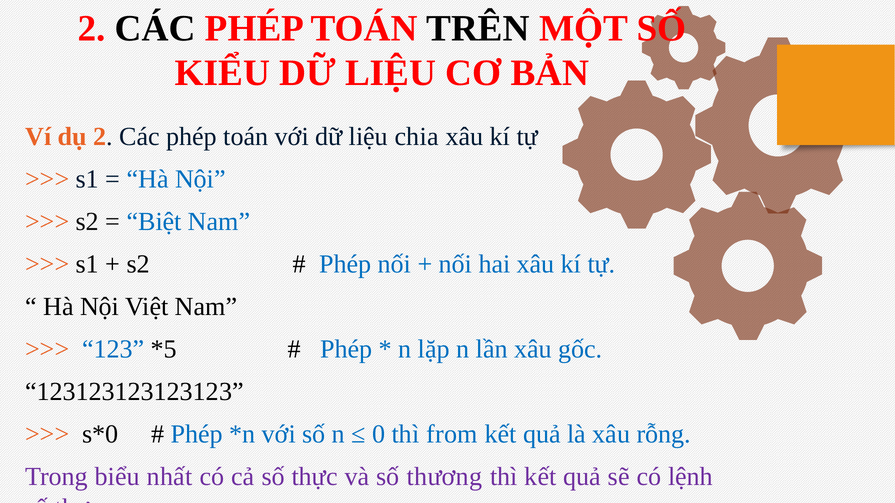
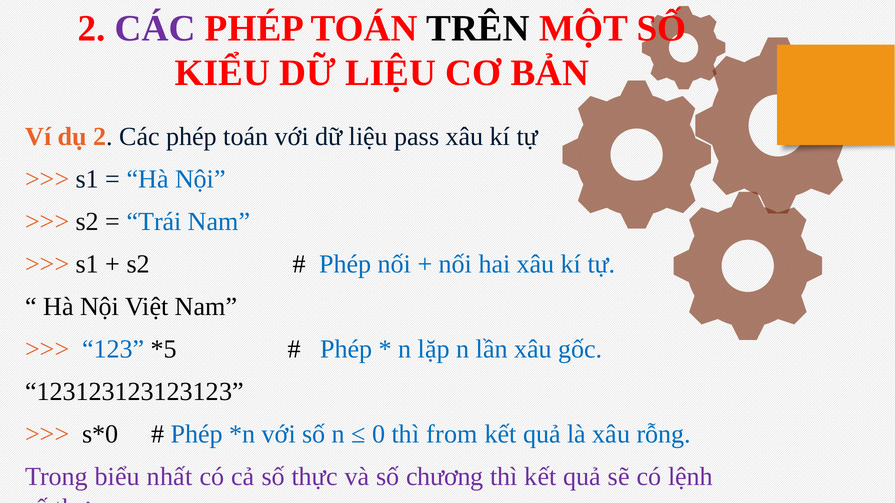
CÁC at (155, 28) colour: black -> purple
chia: chia -> pass
Biệt: Biệt -> Trái
thương: thương -> chương
